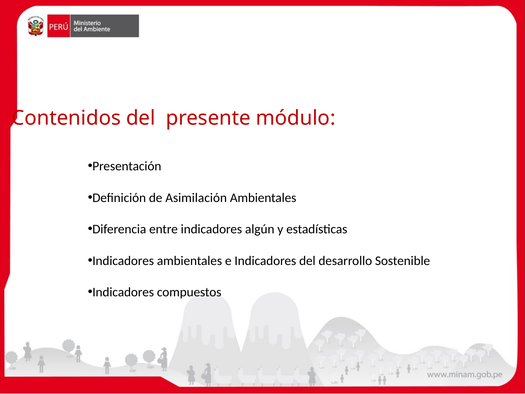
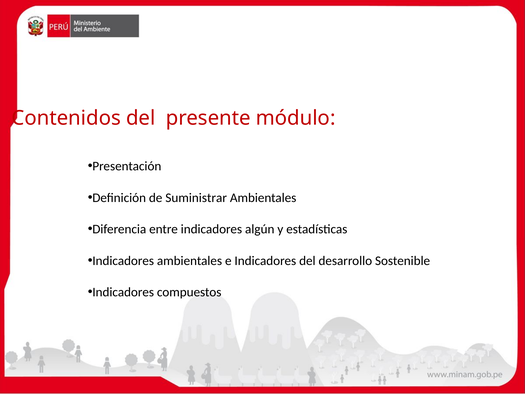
Asimilación: Asimilación -> Suministrar
